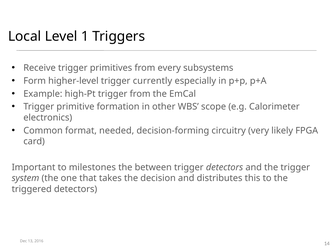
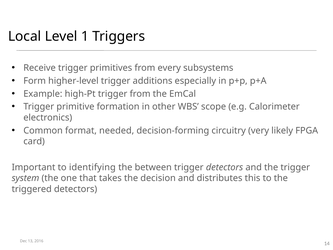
currently: currently -> additions
milestones: milestones -> identifying
